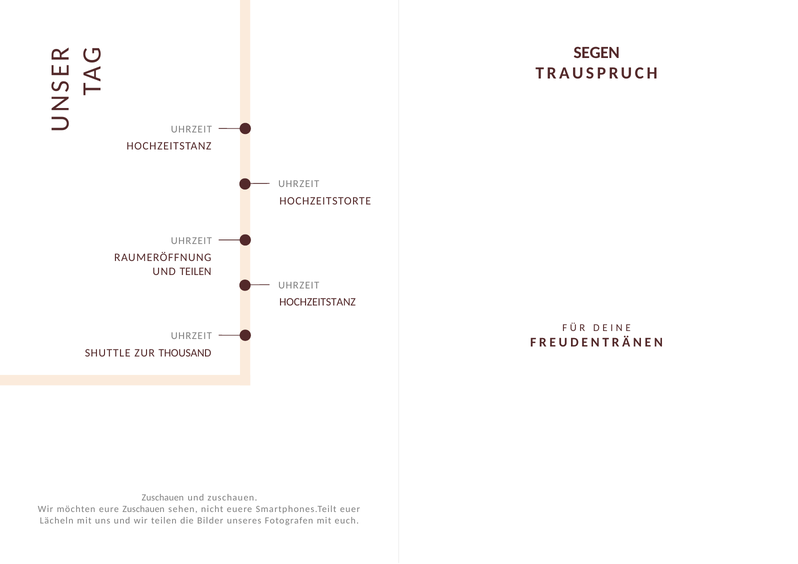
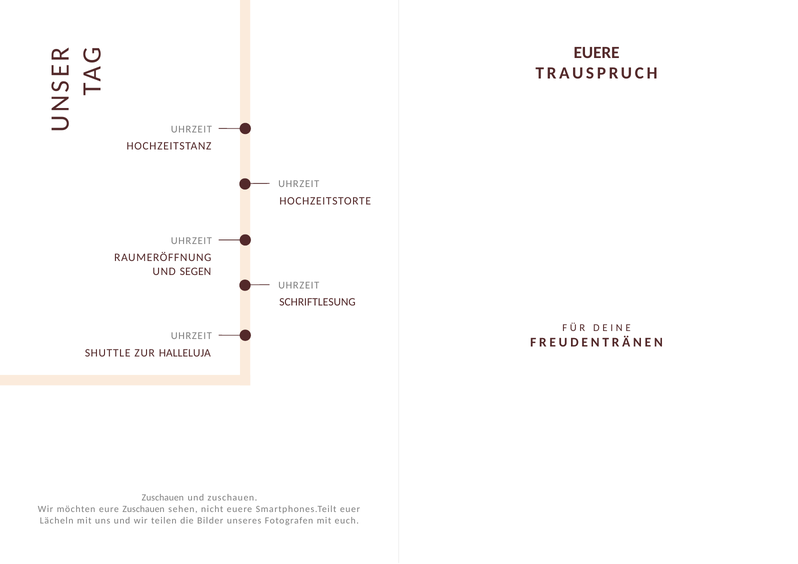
SEGEN at (597, 52): SEGEN -> EUERE
UND TEILEN: TEILEN -> SEGEN
HOCHZEITSTANZ at (318, 302): HOCHZEITSTANZ -> SCHRIFTLESUNG
THOUSAND: THOUSAND -> HALLELUJA
